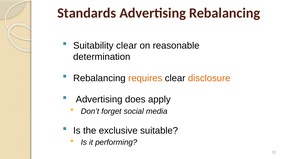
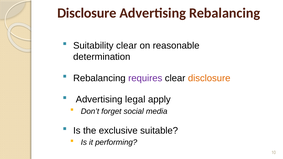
Standards at (87, 13): Standards -> Disclosure
requires colour: orange -> purple
does: does -> legal
